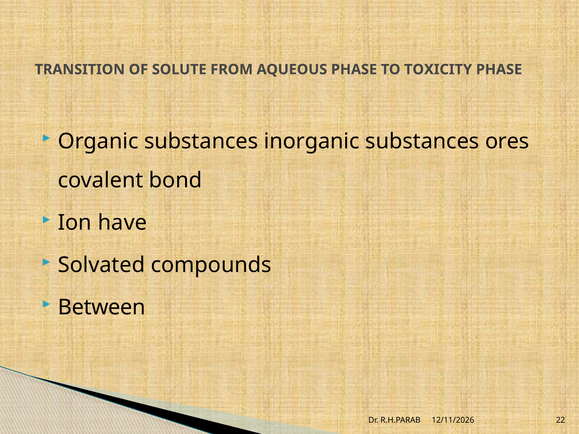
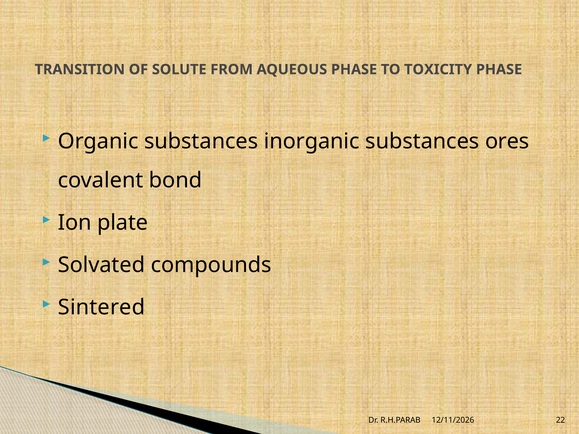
have: have -> plate
Between: Between -> Sintered
